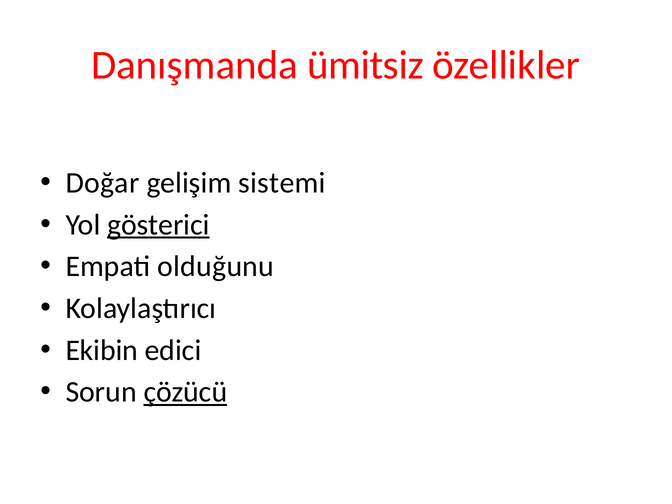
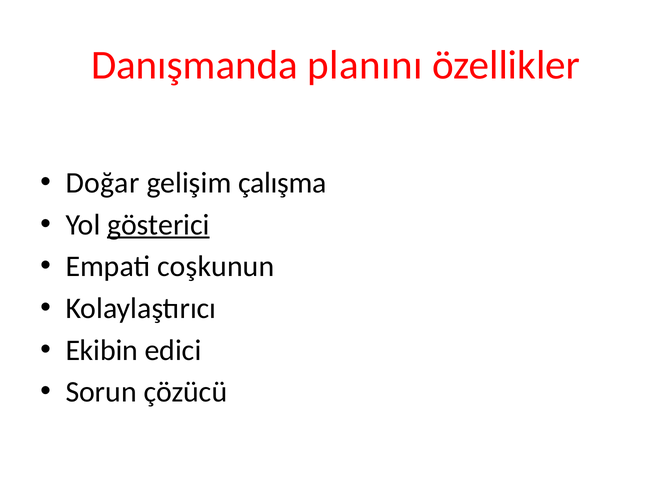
ümitsiz: ümitsiz -> planını
sistemi: sistemi -> çalışma
olduğunu: olduğunu -> coşkunun
çözücü underline: present -> none
